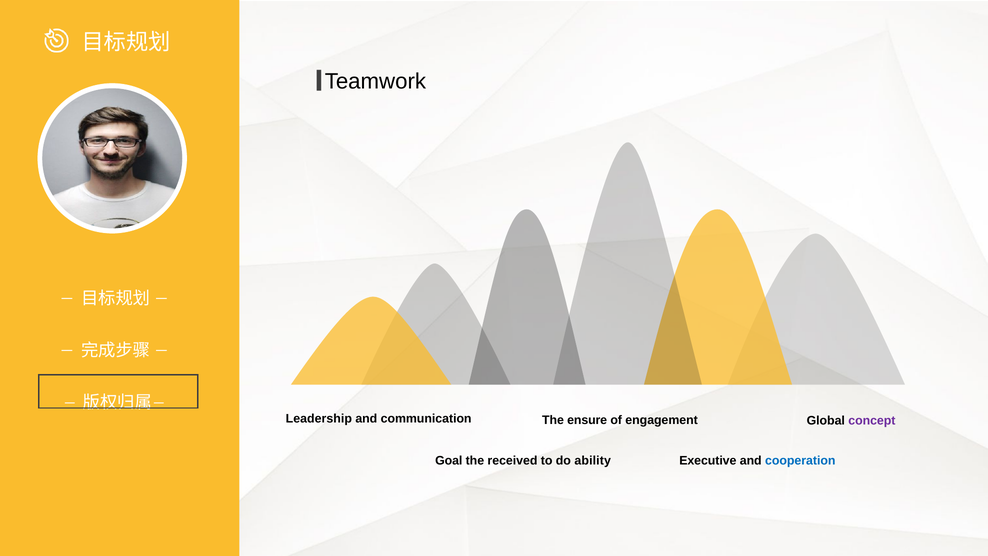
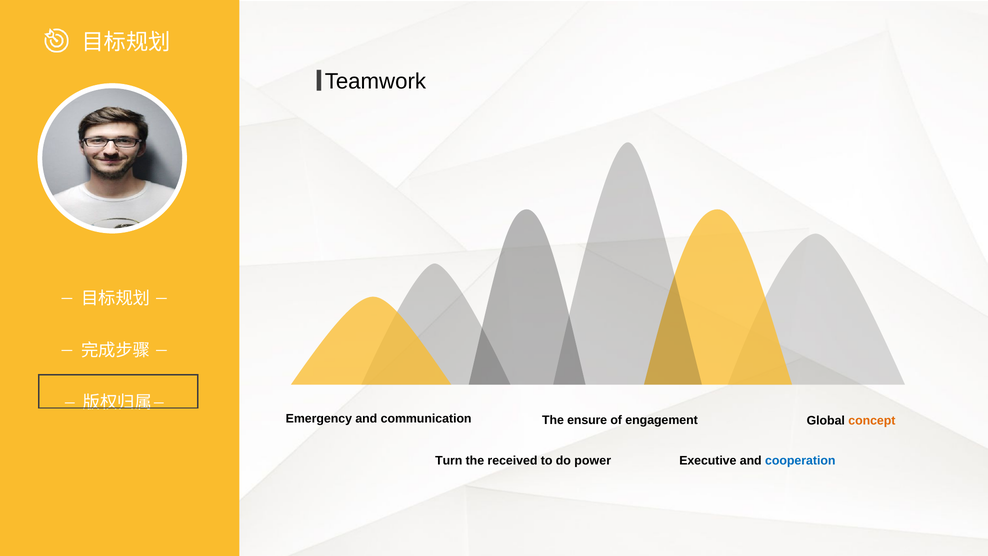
Leadership: Leadership -> Emergency
concept colour: purple -> orange
Goal: Goal -> Turn
ability: ability -> power
